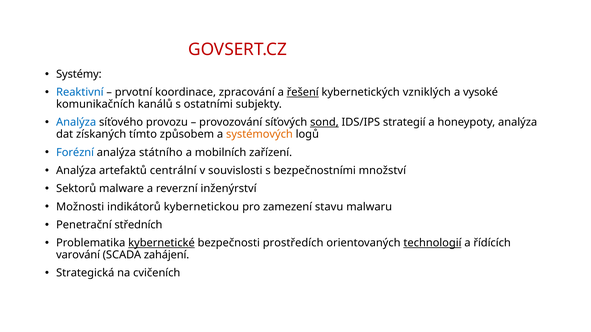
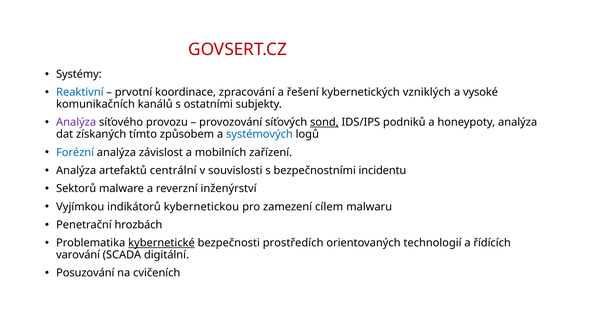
řešení underline: present -> none
Analýza at (76, 122) colour: blue -> purple
strategií: strategií -> podniků
systémových colour: orange -> blue
státního: státního -> závislost
množství: množství -> incidentu
Možnosti: Možnosti -> Vyjímkou
stavu: stavu -> cílem
středních: středních -> hrozbách
technologií underline: present -> none
zahájení: zahájení -> digitální
Strategická: Strategická -> Posuzování
